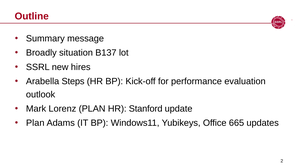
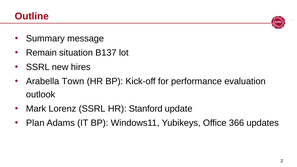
Broadly: Broadly -> Remain
Steps: Steps -> Town
Lorenz PLAN: PLAN -> SSRL
665: 665 -> 366
